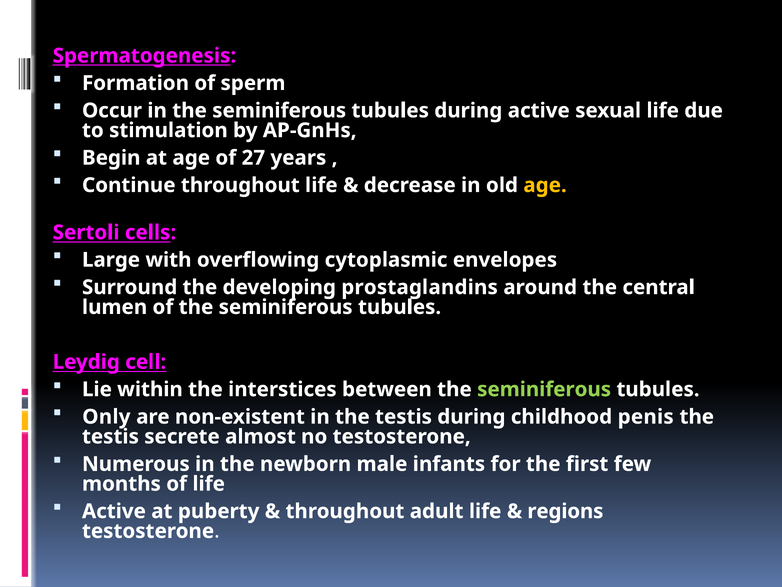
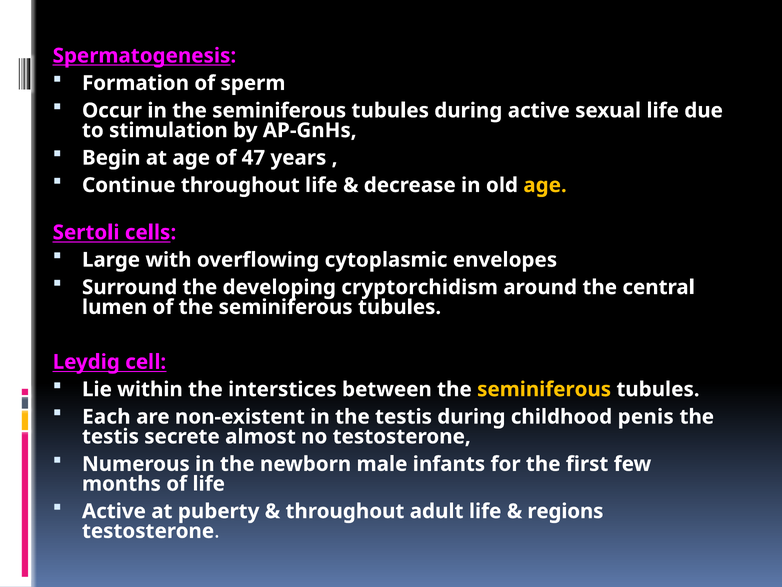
27: 27 -> 47
prostaglandins: prostaglandins -> cryptorchidism
seminiferous at (544, 389) colour: light green -> yellow
Only: Only -> Each
